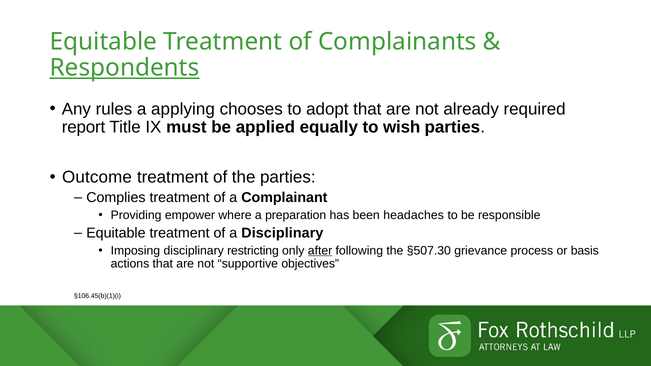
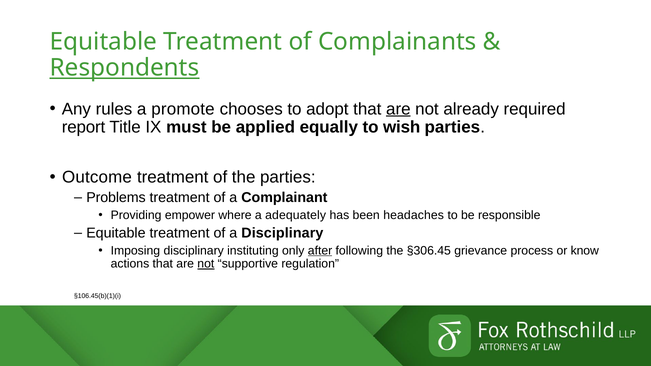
applying: applying -> promote
are at (398, 109) underline: none -> present
Complies: Complies -> Problems
preparation: preparation -> adequately
restricting: restricting -> instituting
§507.30: §507.30 -> §306.45
basis: basis -> know
not at (206, 264) underline: none -> present
objectives: objectives -> regulation
